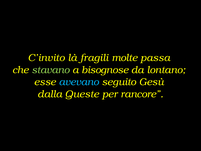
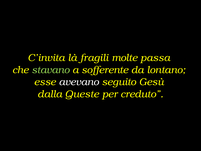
C’invito: C’invito -> C’invita
bisognose: bisognose -> sofferente
avevano colour: light blue -> white
rancore: rancore -> creduto
